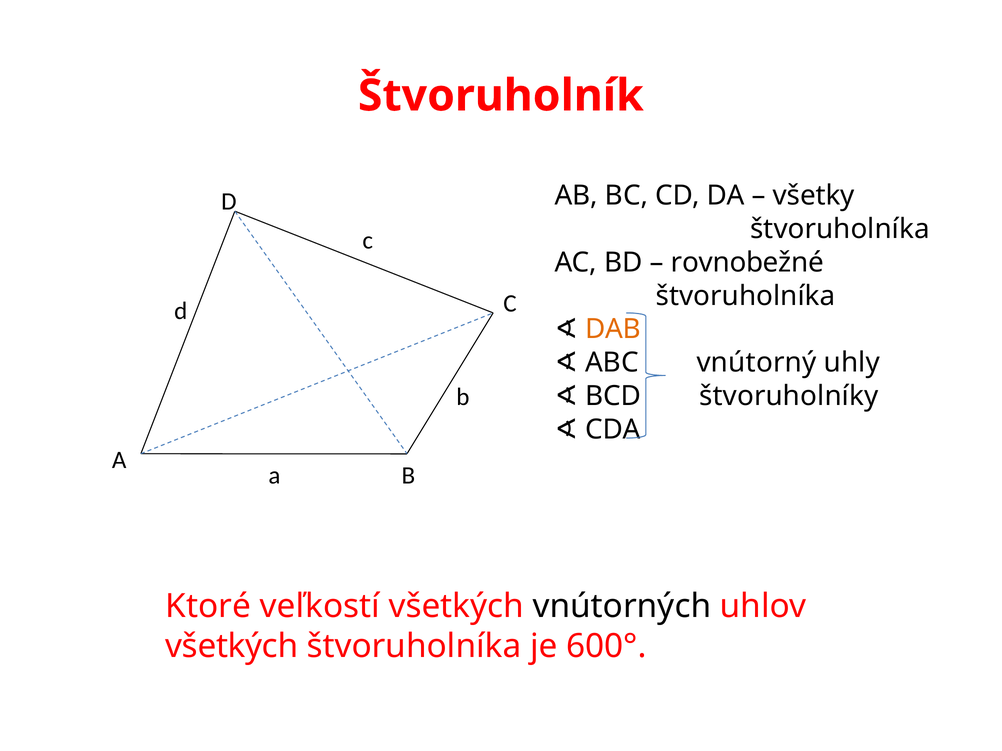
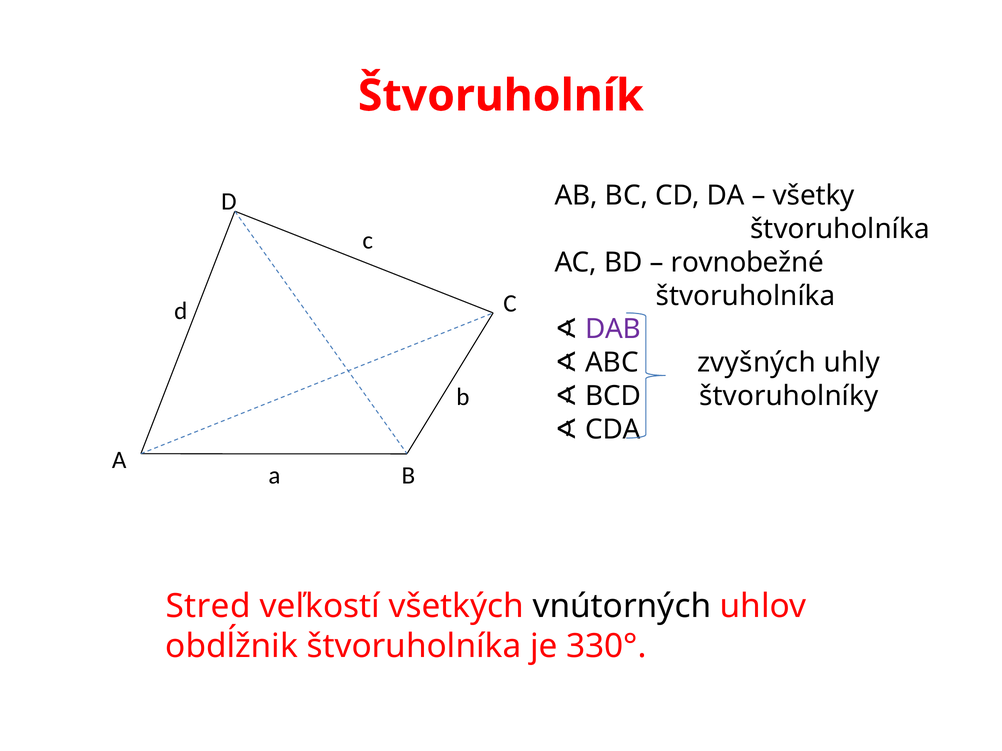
DAB colour: orange -> purple
vnútorný: vnútorný -> zvyšných
Ktoré: Ktoré -> Stred
všetkých at (232, 647): všetkých -> obdĺžnik
600°: 600° -> 330°
